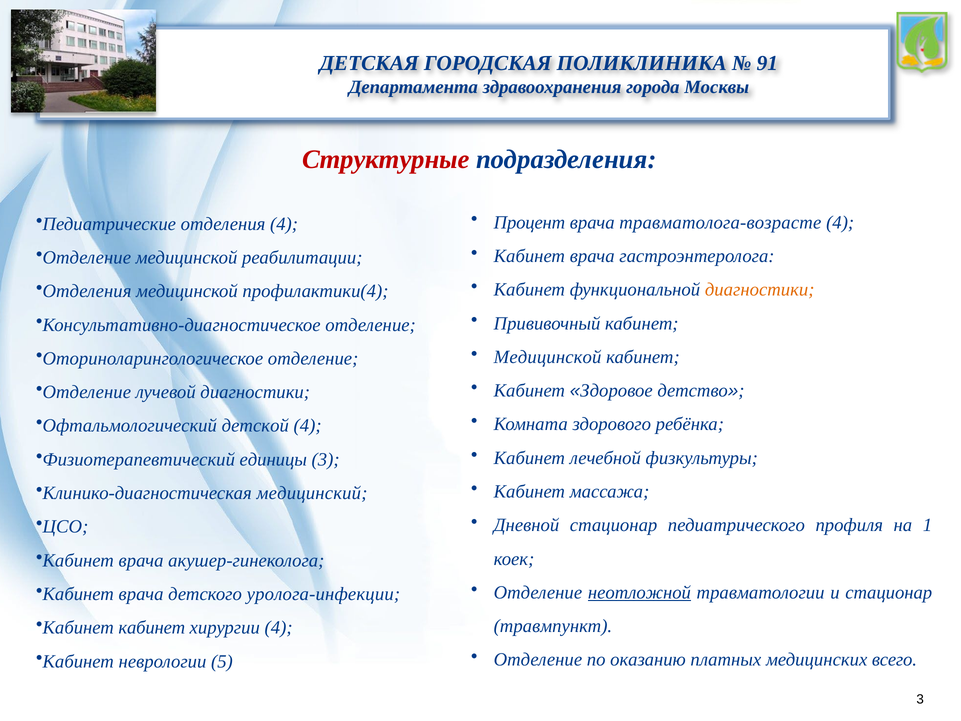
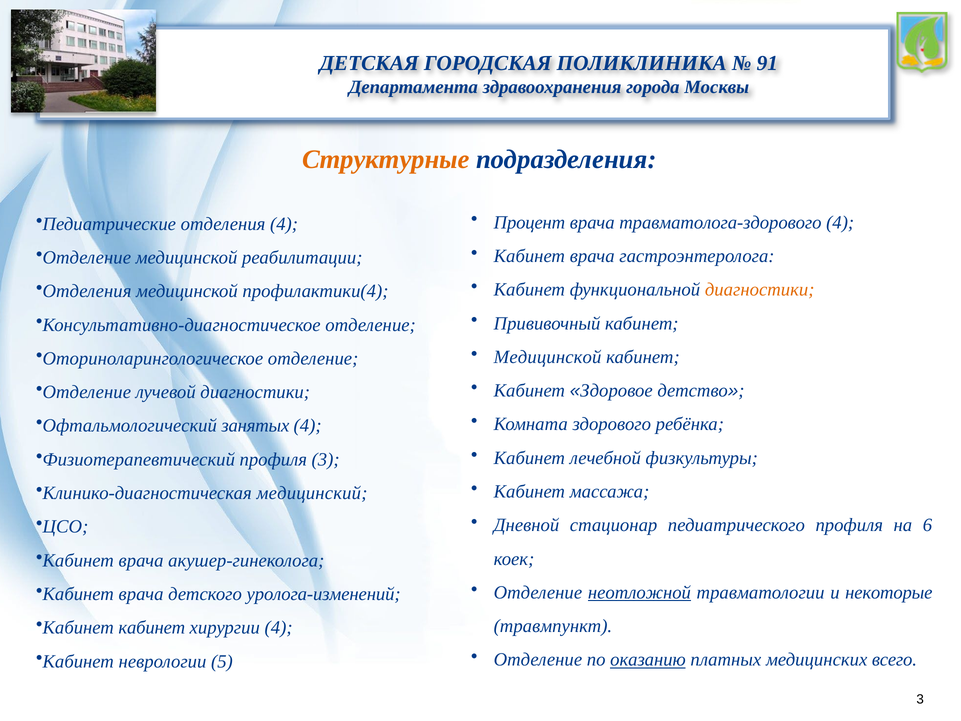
Структурные colour: red -> orange
травматолога-возрасте: травматолога-возрасте -> травматолога-здорового
детской: детской -> занятых
Физиотерапевтический единицы: единицы -> профиля
1: 1 -> 6
и стационар: стационар -> некоторые
уролога-инфекции: уролога-инфекции -> уролога-изменений
оказанию underline: none -> present
